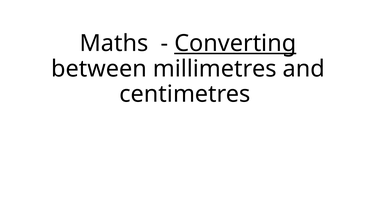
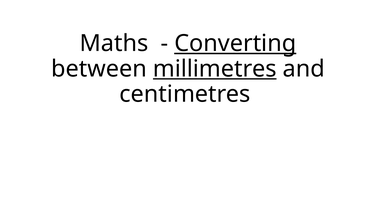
millimetres underline: none -> present
